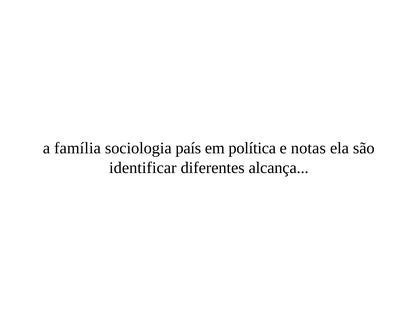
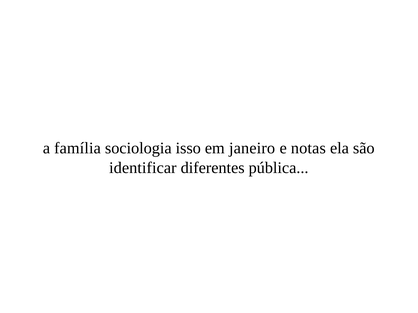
país: país -> isso
política: política -> janeiro
alcança: alcança -> pública
